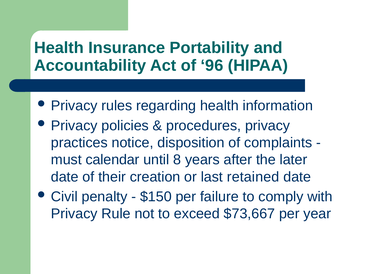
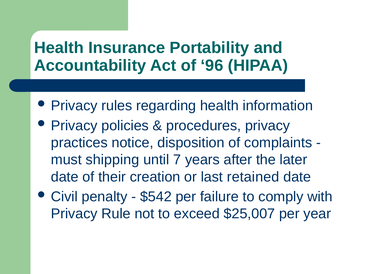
calendar: calendar -> shipping
8: 8 -> 7
$150: $150 -> $542
$73,667: $73,667 -> $25,007
